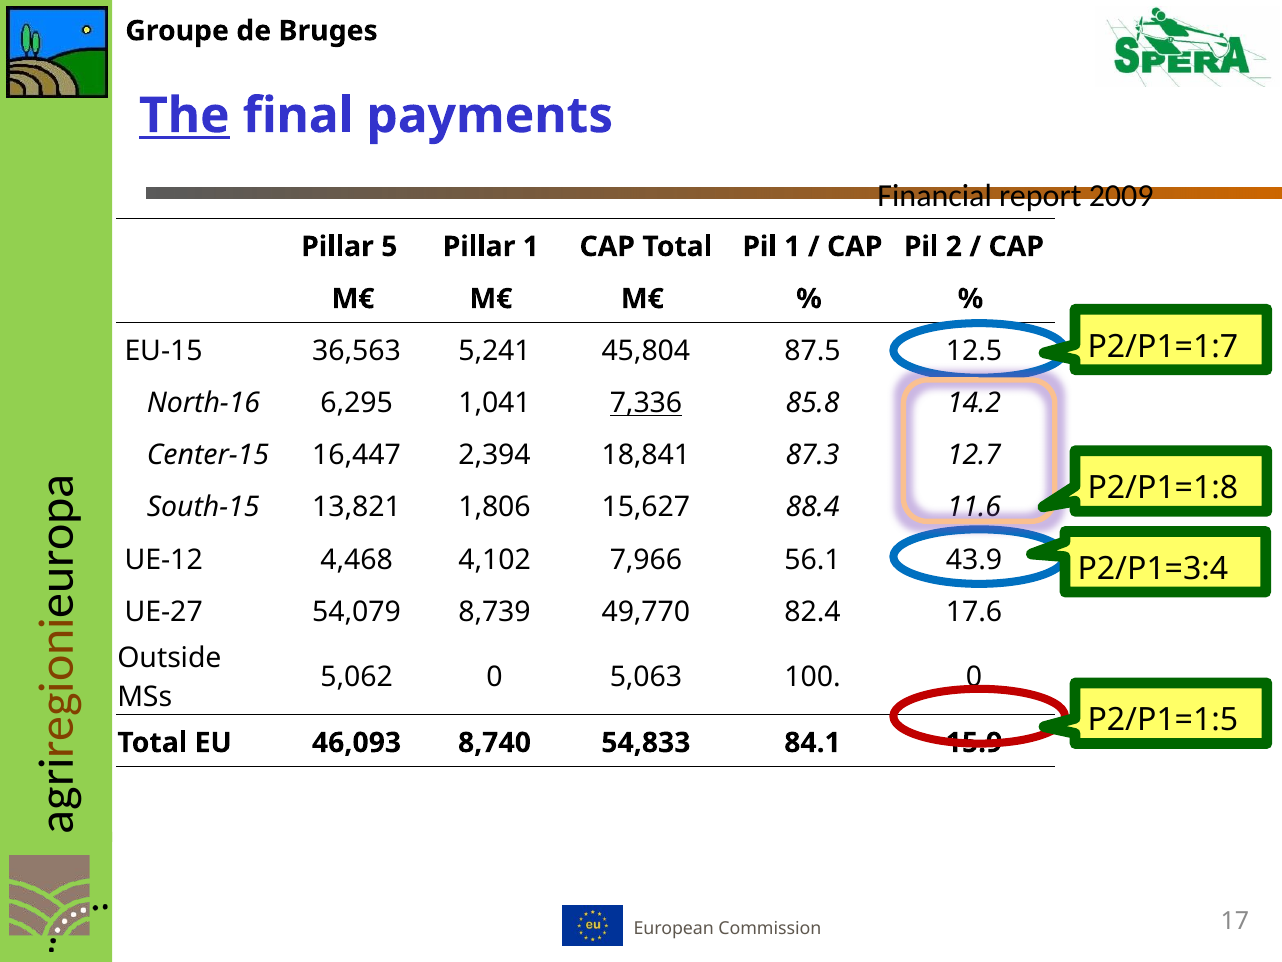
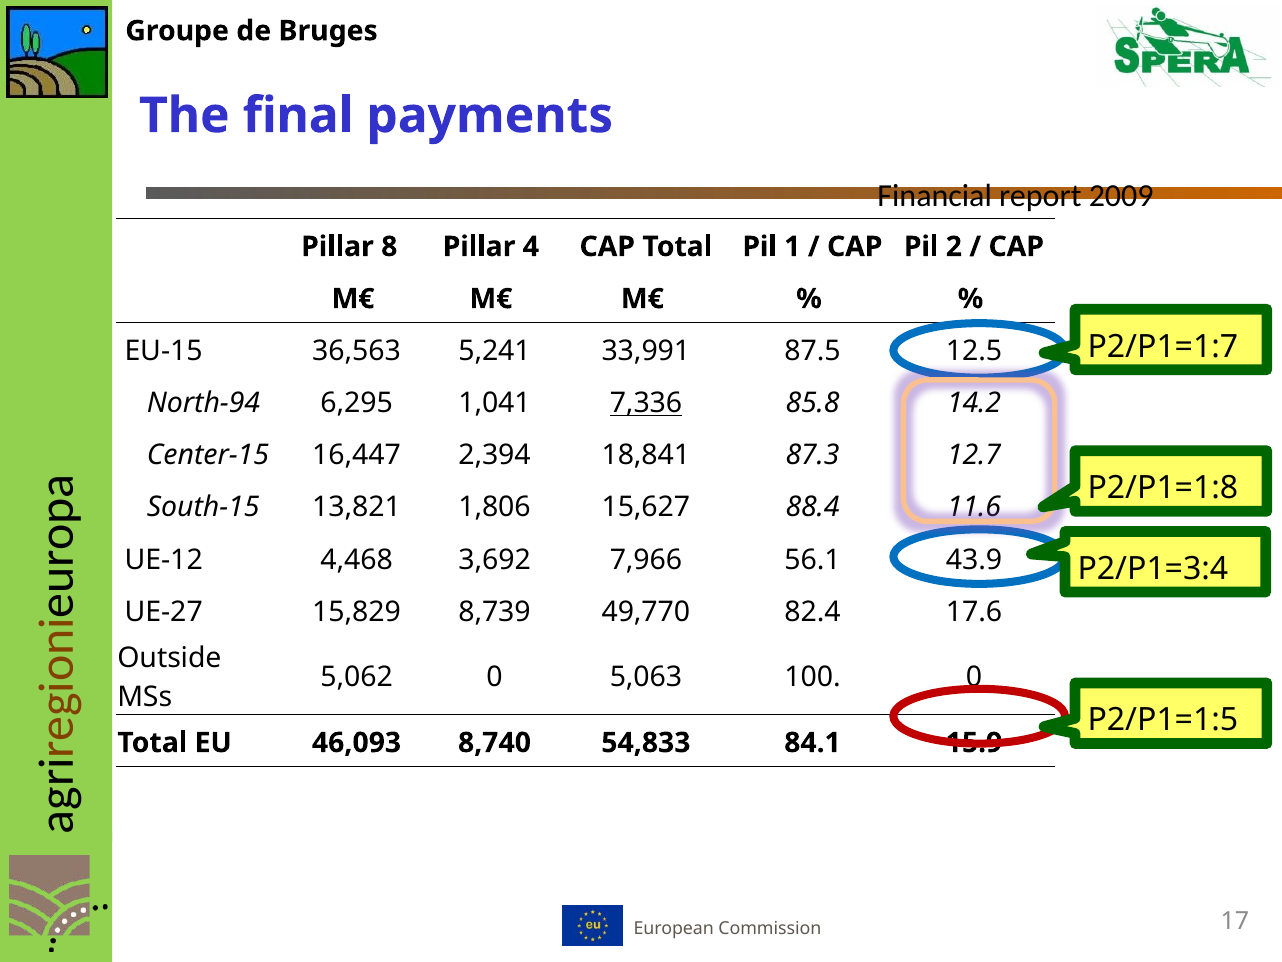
The underline: present -> none
5: 5 -> 8
Pillar 1: 1 -> 4
45,804: 45,804 -> 33,991
North-16: North-16 -> North-94
4,102: 4,102 -> 3,692
54,079: 54,079 -> 15,829
